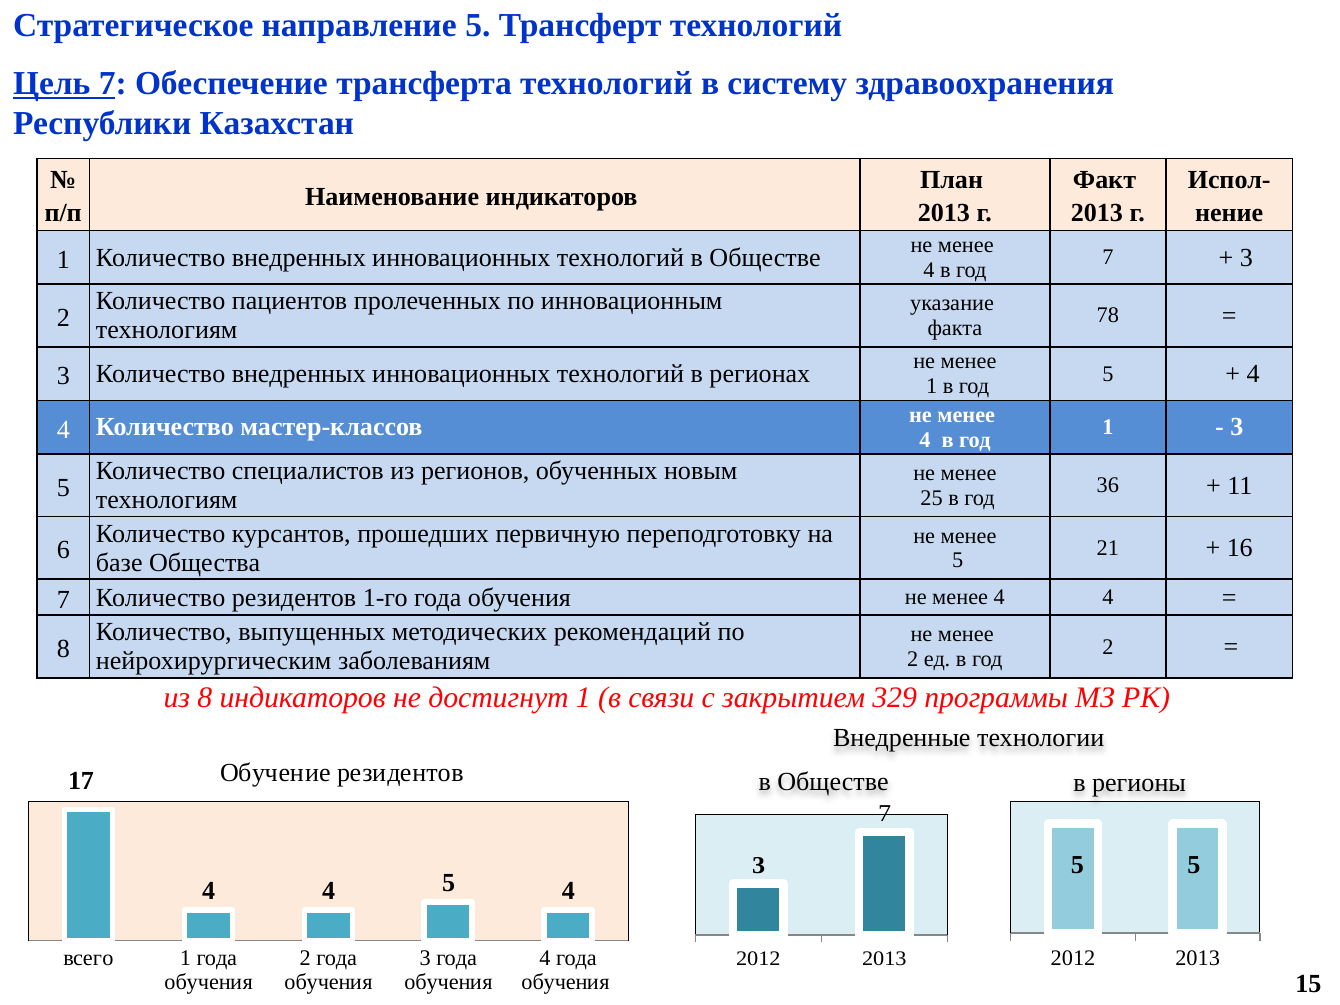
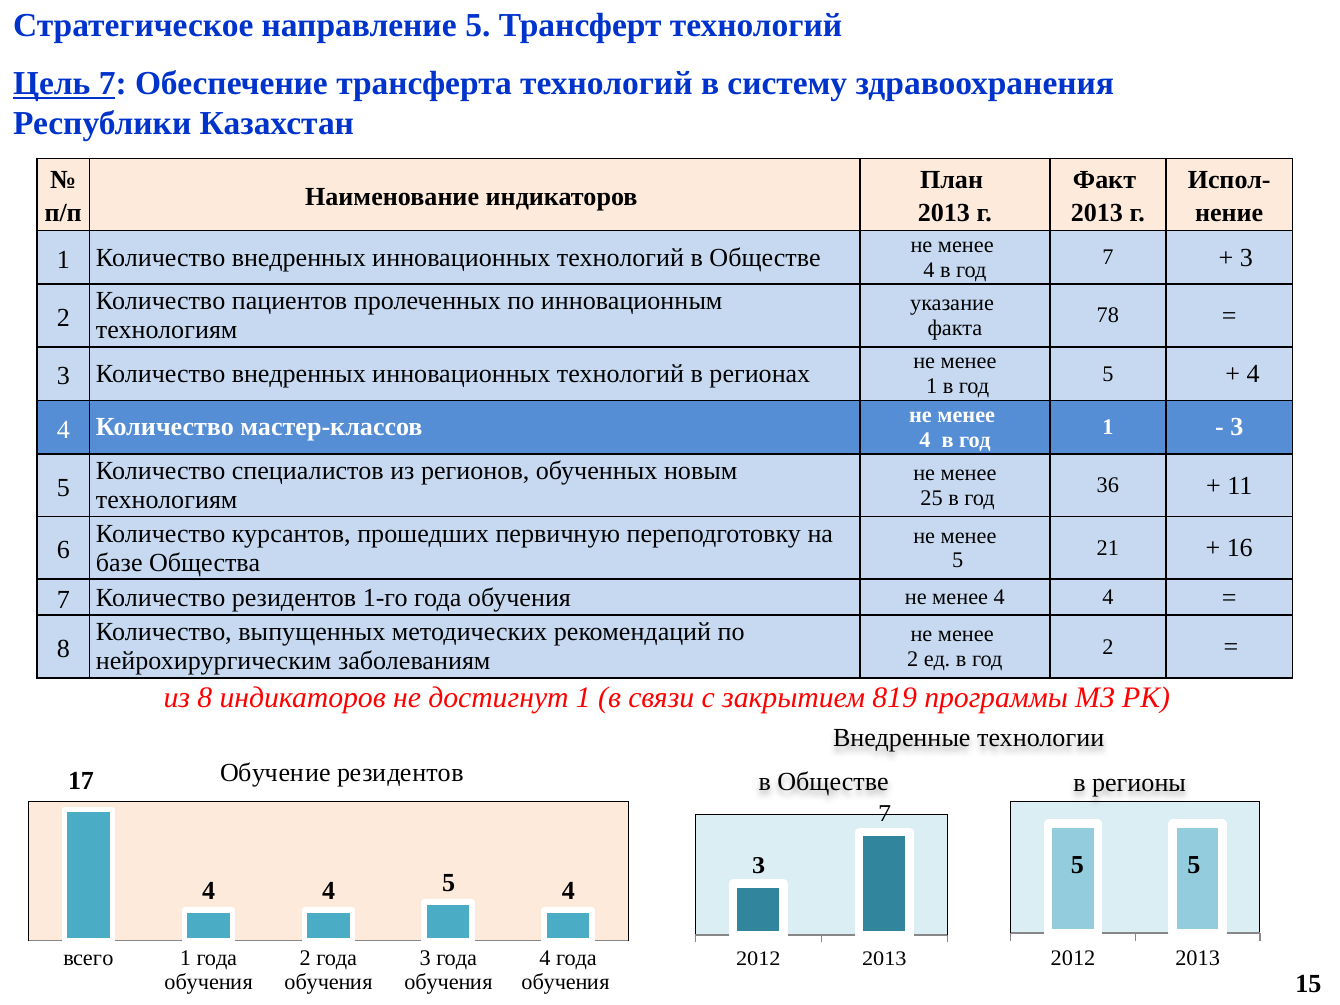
329: 329 -> 819
